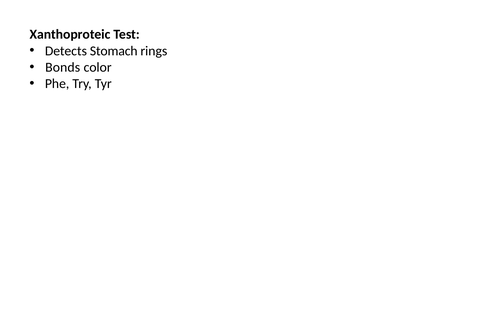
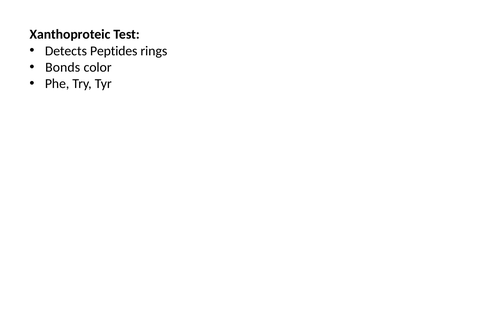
Stomach: Stomach -> Peptides
